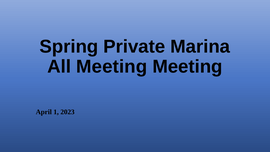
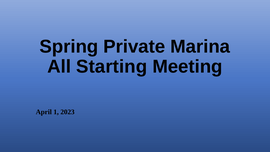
All Meeting: Meeting -> Starting
